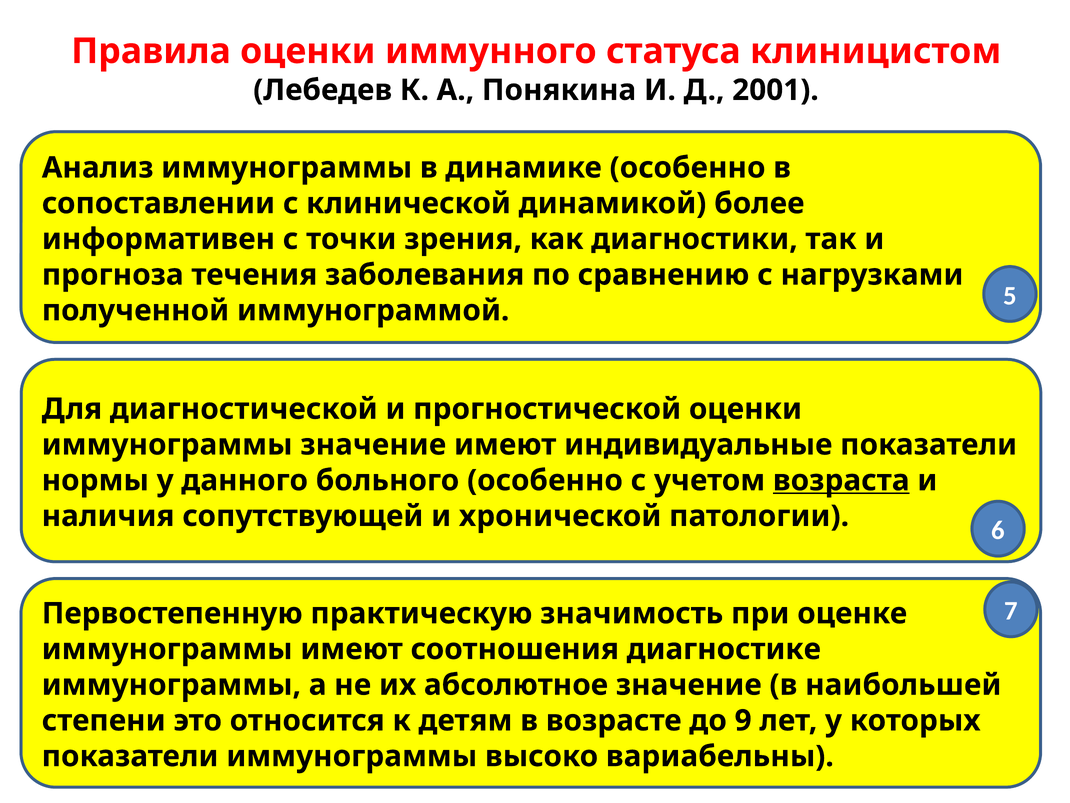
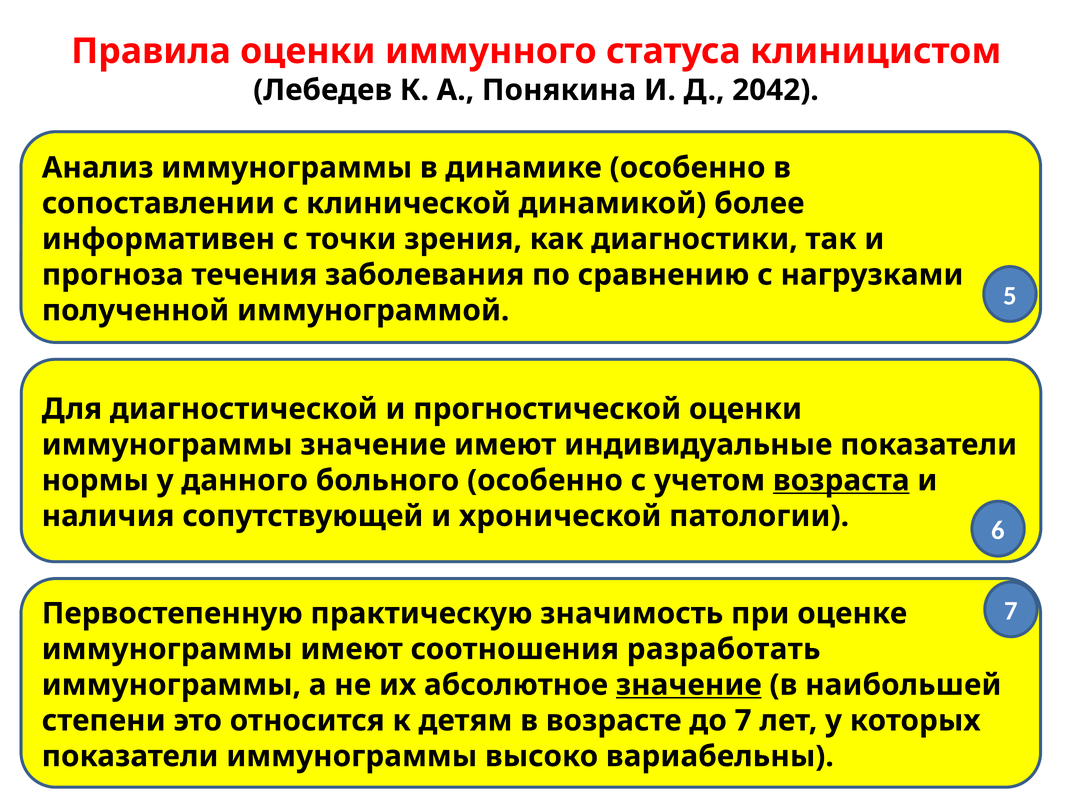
2001: 2001 -> 2042
диагностике: диагностике -> разработать
значение at (689, 685) underline: none -> present
до 9: 9 -> 7
